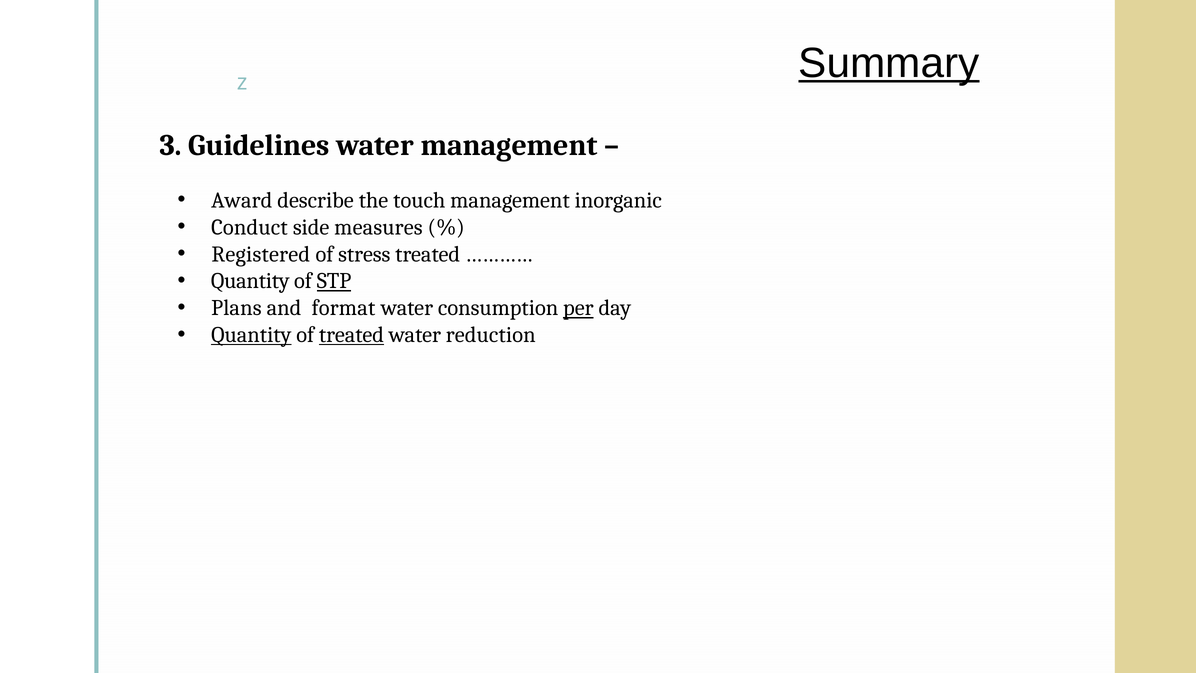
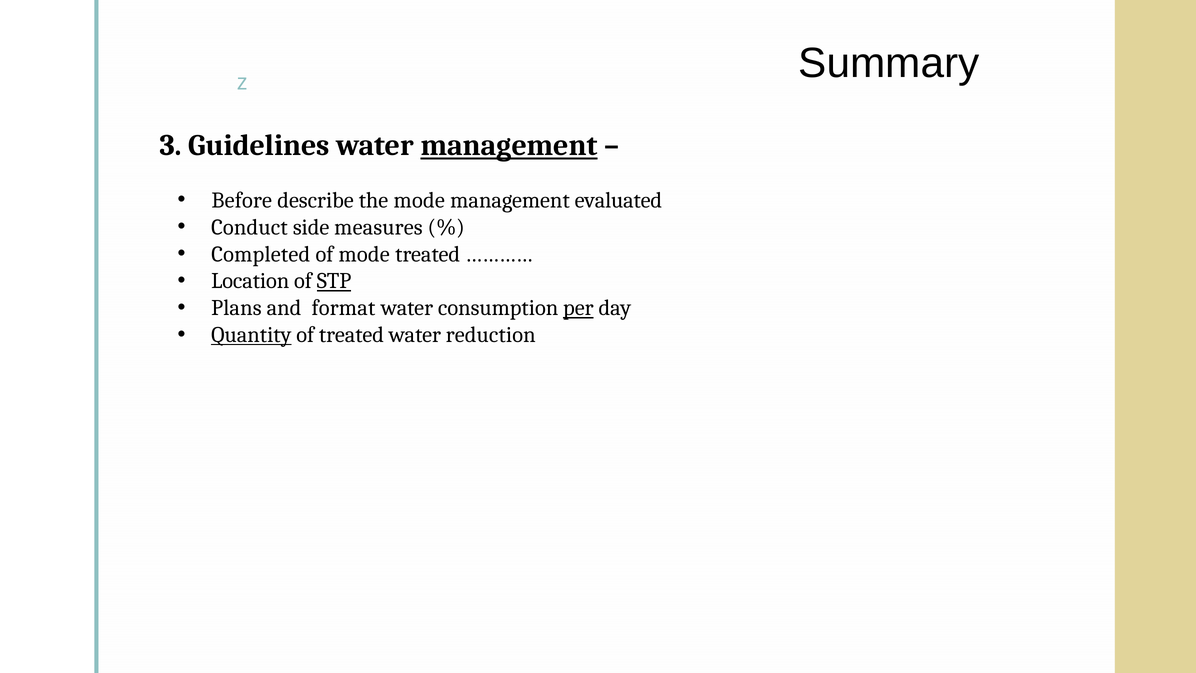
Summary underline: present -> none
management at (509, 145) underline: none -> present
Award: Award -> Before
the touch: touch -> mode
inorganic: inorganic -> evaluated
Registered: Registered -> Completed
of stress: stress -> mode
Quantity at (250, 281): Quantity -> Location
treated at (351, 335) underline: present -> none
